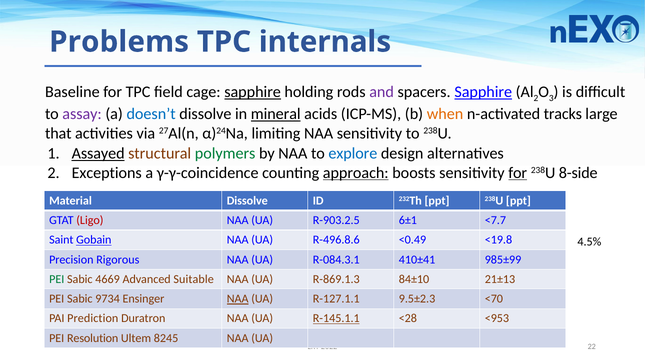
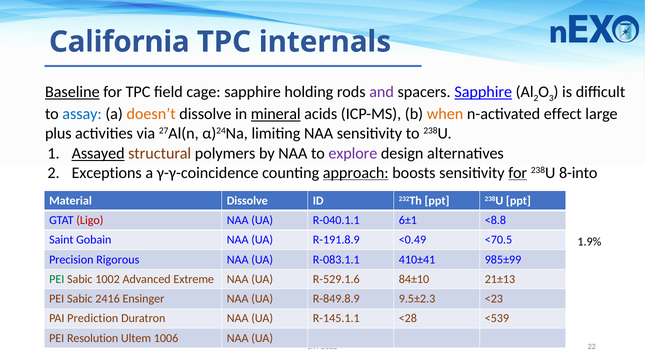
Problems: Problems -> California
Baseline underline: none -> present
sapphire at (253, 92) underline: present -> none
assay colour: purple -> blue
doesn’t colour: blue -> orange
tracks: tracks -> effect
that: that -> plus
polymers colour: green -> black
explore colour: blue -> purple
8-side: 8-side -> 8-into
R-903.2.5: R-903.2.5 -> R-040.1.1
<7.7: <7.7 -> <8.8
Gobain underline: present -> none
R-496.8.6: R-496.8.6 -> R-191.8.9
<19.8: <19.8 -> <70.5
4.5%: 4.5% -> 1.9%
R-084.3.1: R-084.3.1 -> R-083.1.1
4669: 4669 -> 1002
Suitable: Suitable -> Extreme
R-869.1.3: R-869.1.3 -> R-529.1.6
9734: 9734 -> 2416
NAA at (238, 299) underline: present -> none
R-127.1.1: R-127.1.1 -> R-849.8.9
<70: <70 -> <23
R-145.1.1 underline: present -> none
<953: <953 -> <539
8245: 8245 -> 1006
